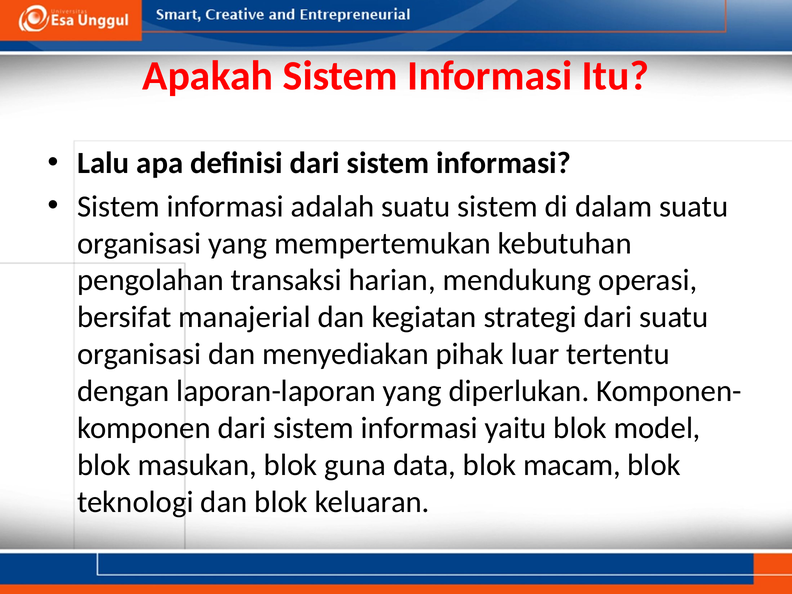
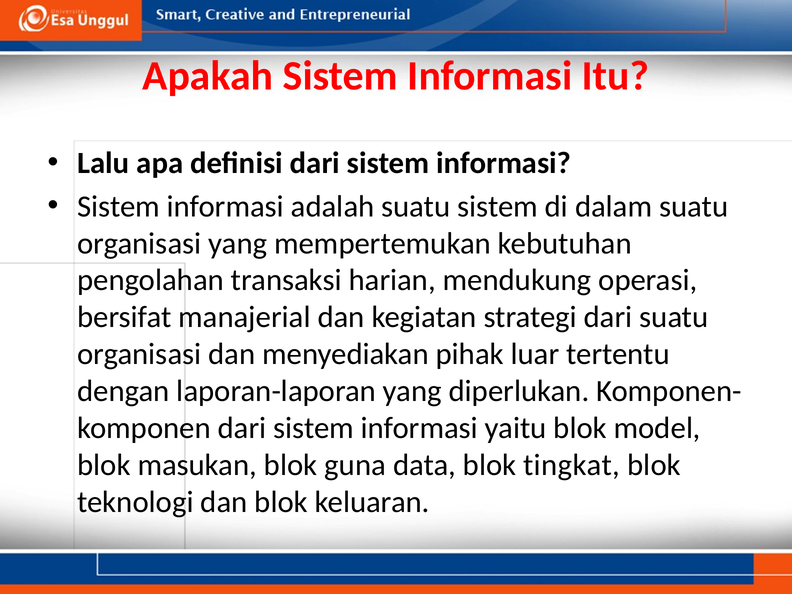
macam: macam -> tingkat
